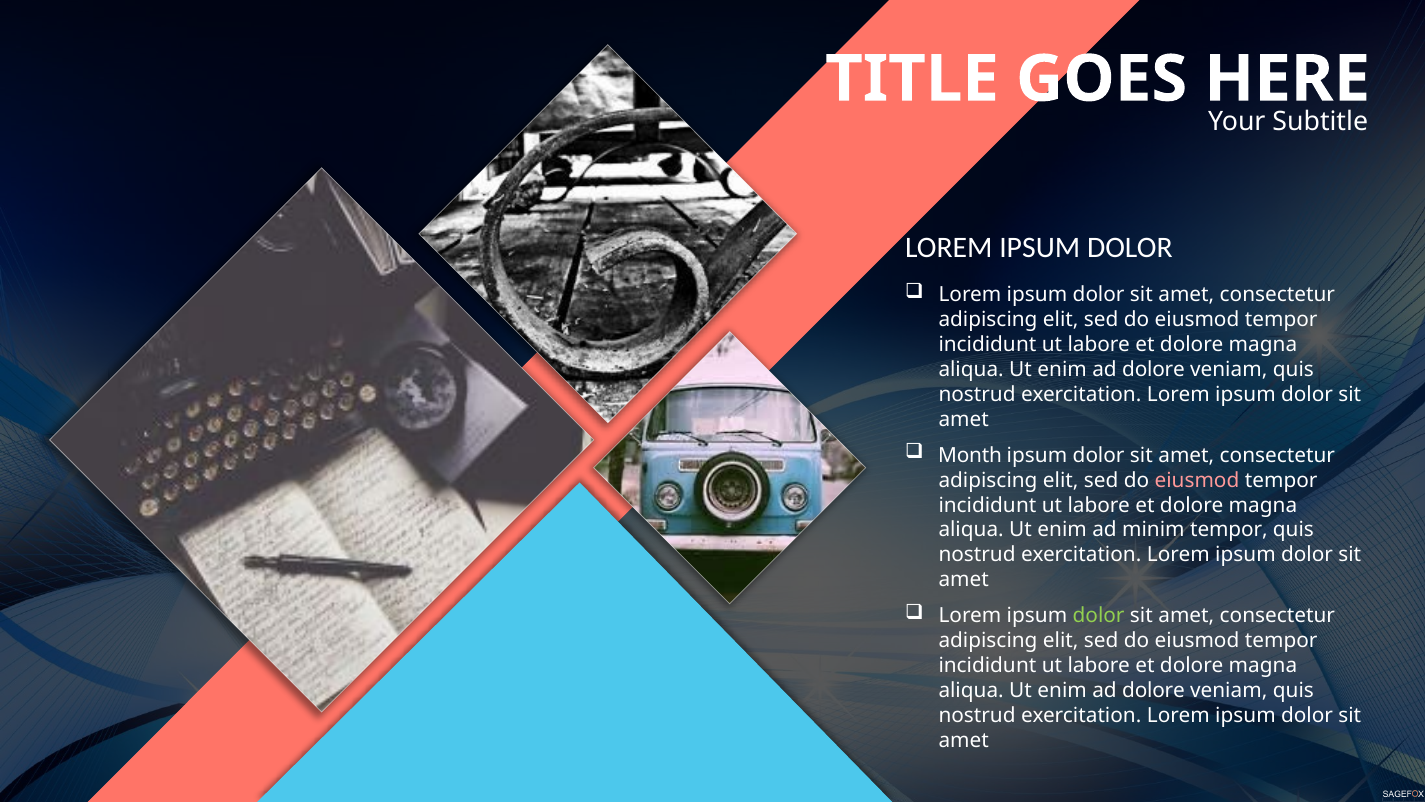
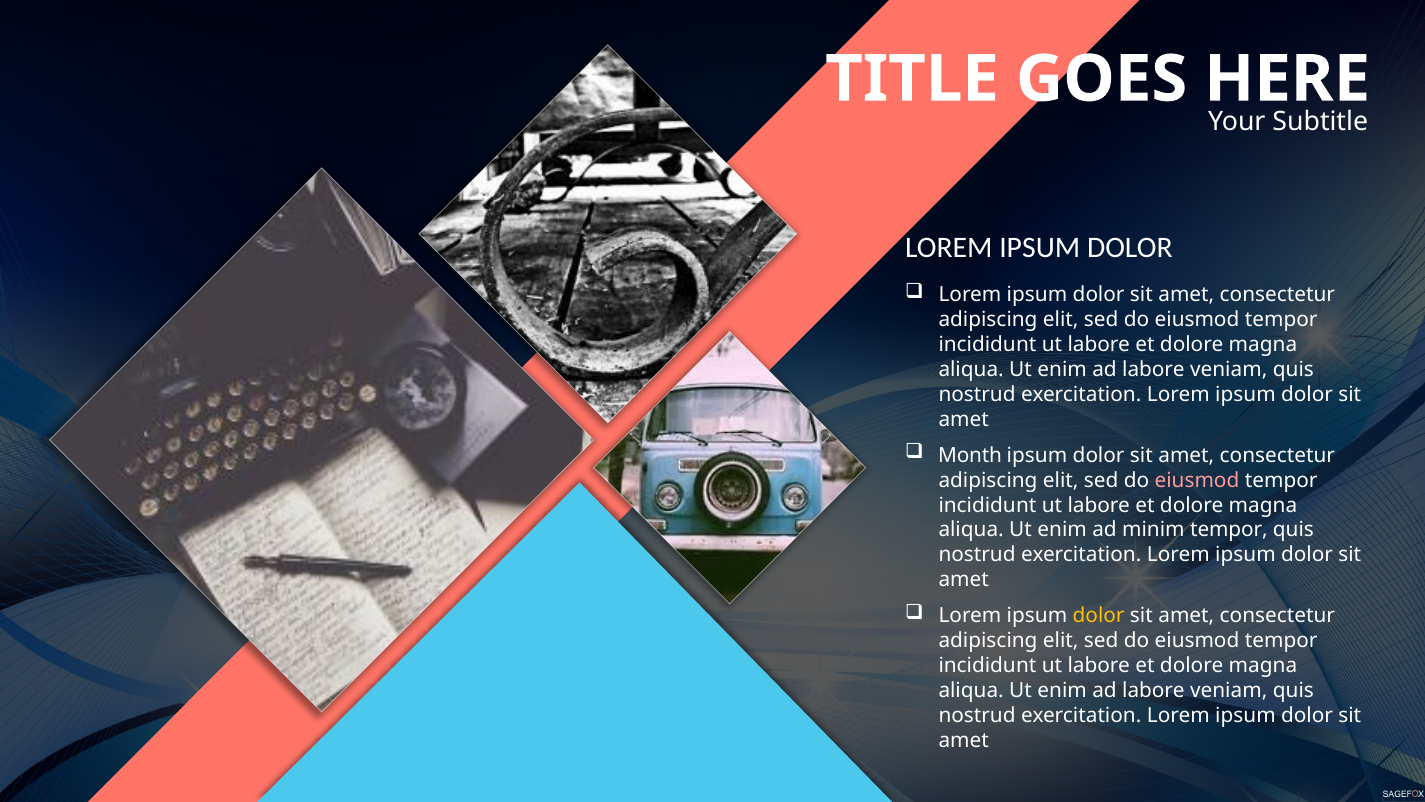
dolore at (1154, 369): dolore -> labore
dolor at (1099, 615) colour: light green -> yellow
dolore at (1154, 690): dolore -> labore
